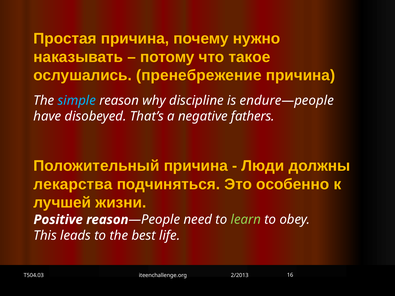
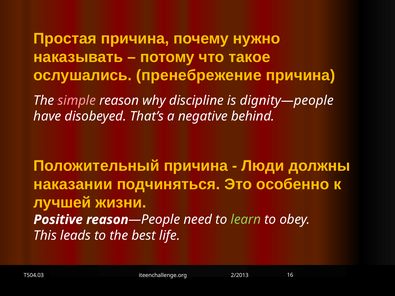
simple colour: light blue -> pink
endure—people: endure—people -> dignity—people
fathers: fathers -> behind
лекарства: лекарства -> наказании
